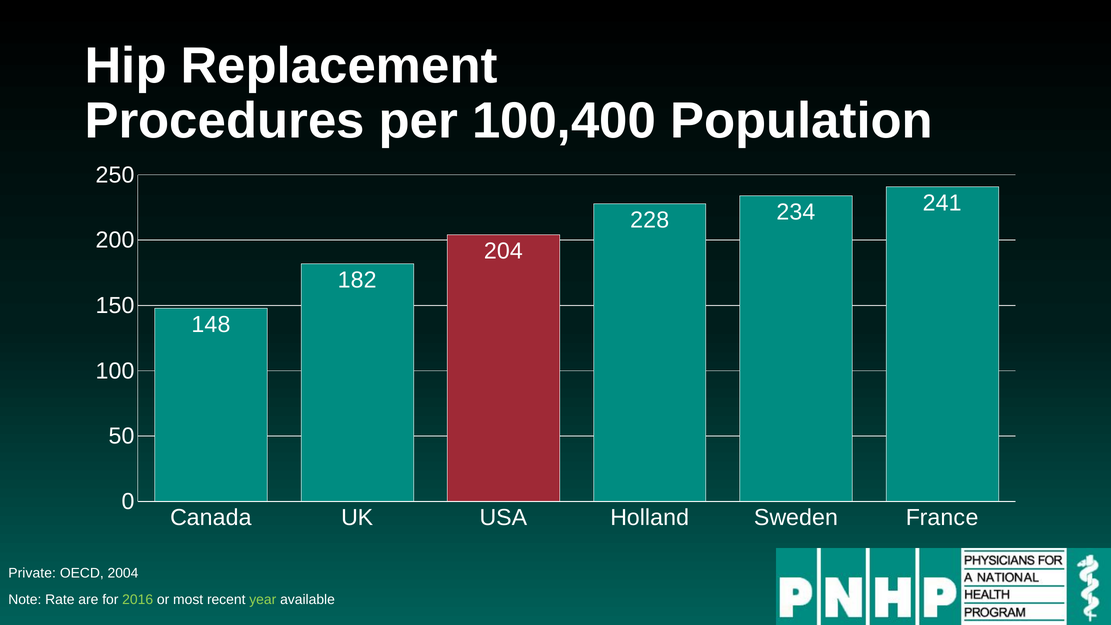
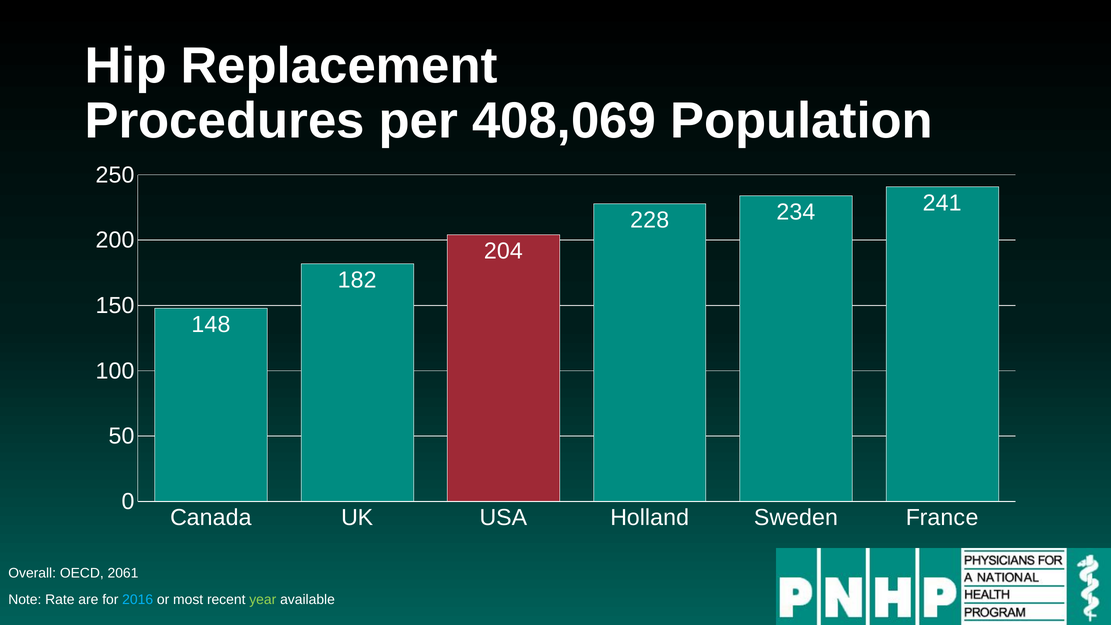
100,400: 100,400 -> 408,069
Private: Private -> Overall
2004: 2004 -> 2061
2016 colour: light green -> light blue
